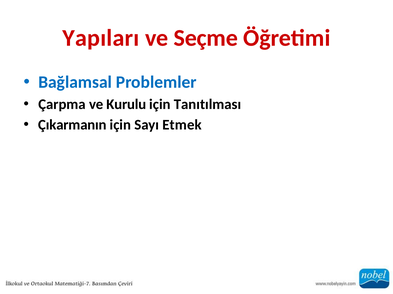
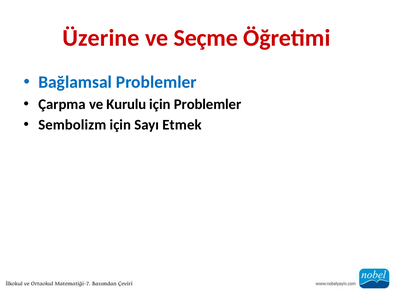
Yapıları: Yapıları -> Üzerine
için Tanıtılması: Tanıtılması -> Problemler
Çıkarmanın: Çıkarmanın -> Sembolizm
